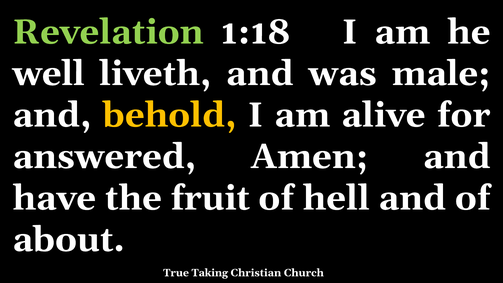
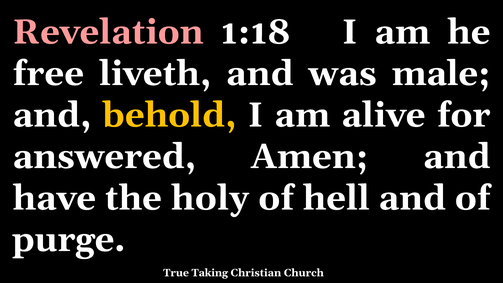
Revelation colour: light green -> pink
well: well -> free
fruit: fruit -> holy
about: about -> purge
